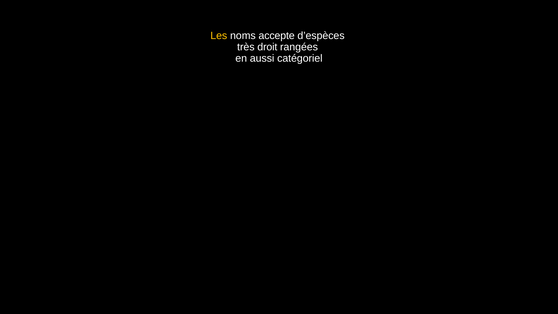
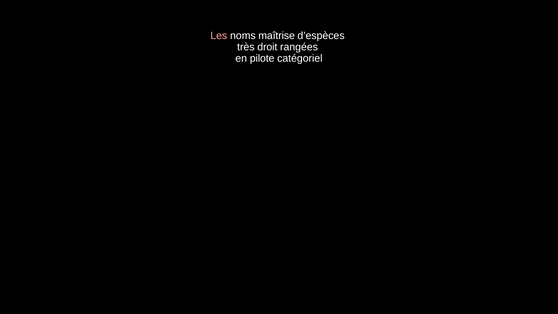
Les colour: yellow -> pink
accepte: accepte -> maîtrise
aussi: aussi -> pilote
